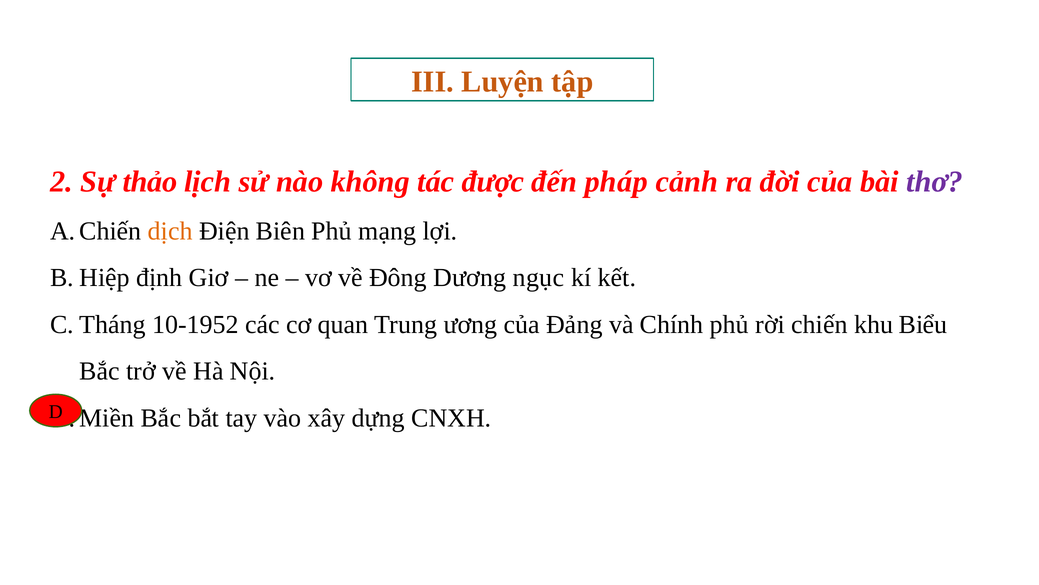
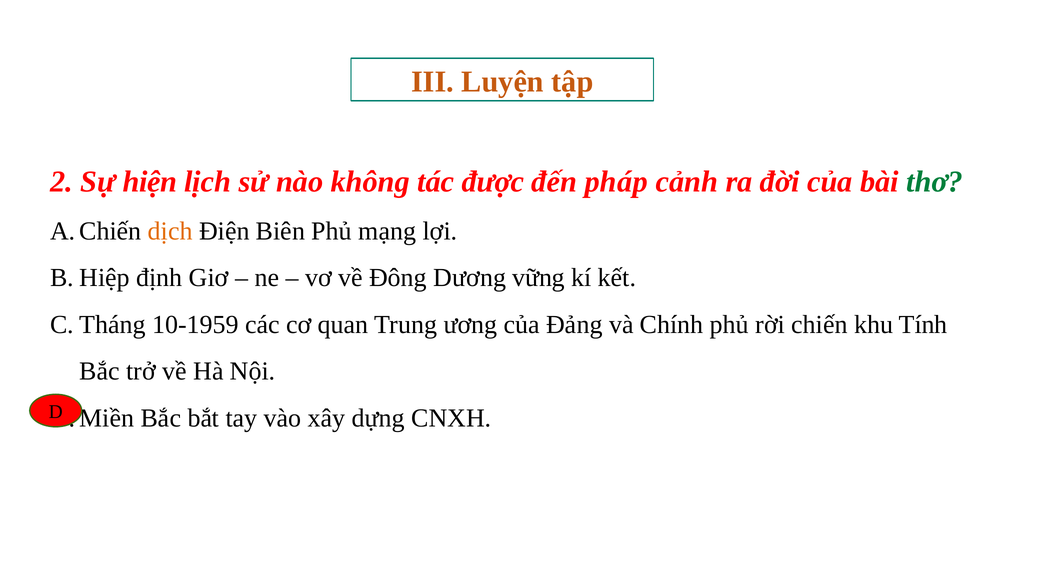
thảo: thảo -> hiện
thơ colour: purple -> green
ngục: ngục -> vững
10-1952: 10-1952 -> 10-1959
Biểu: Biểu -> Tính
